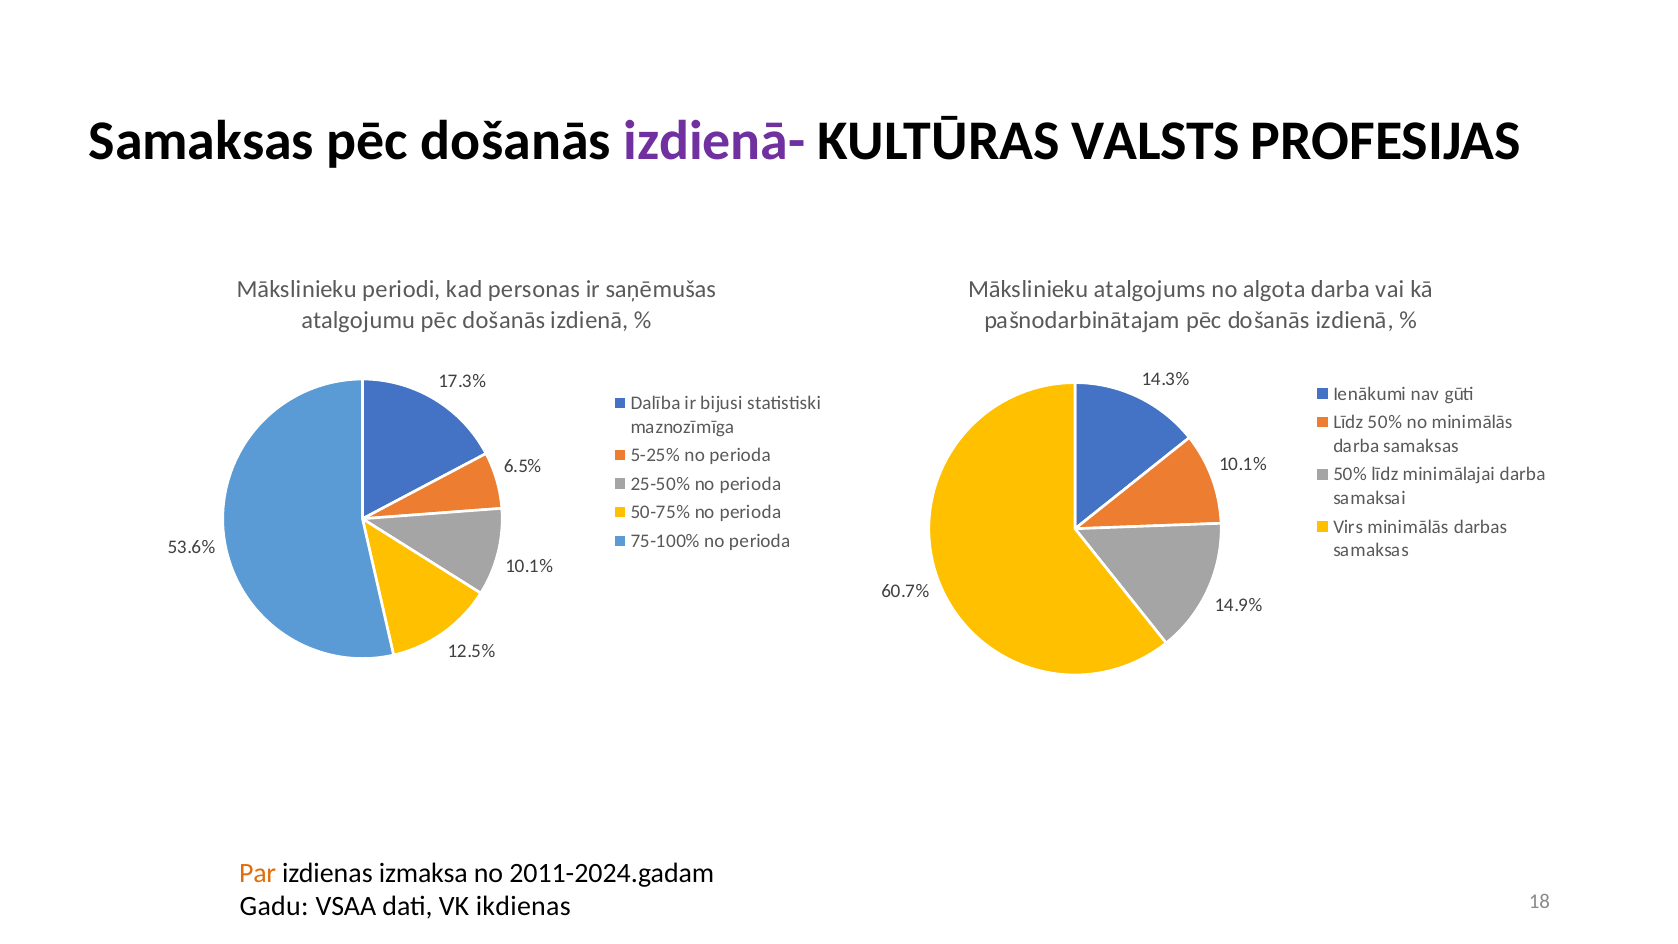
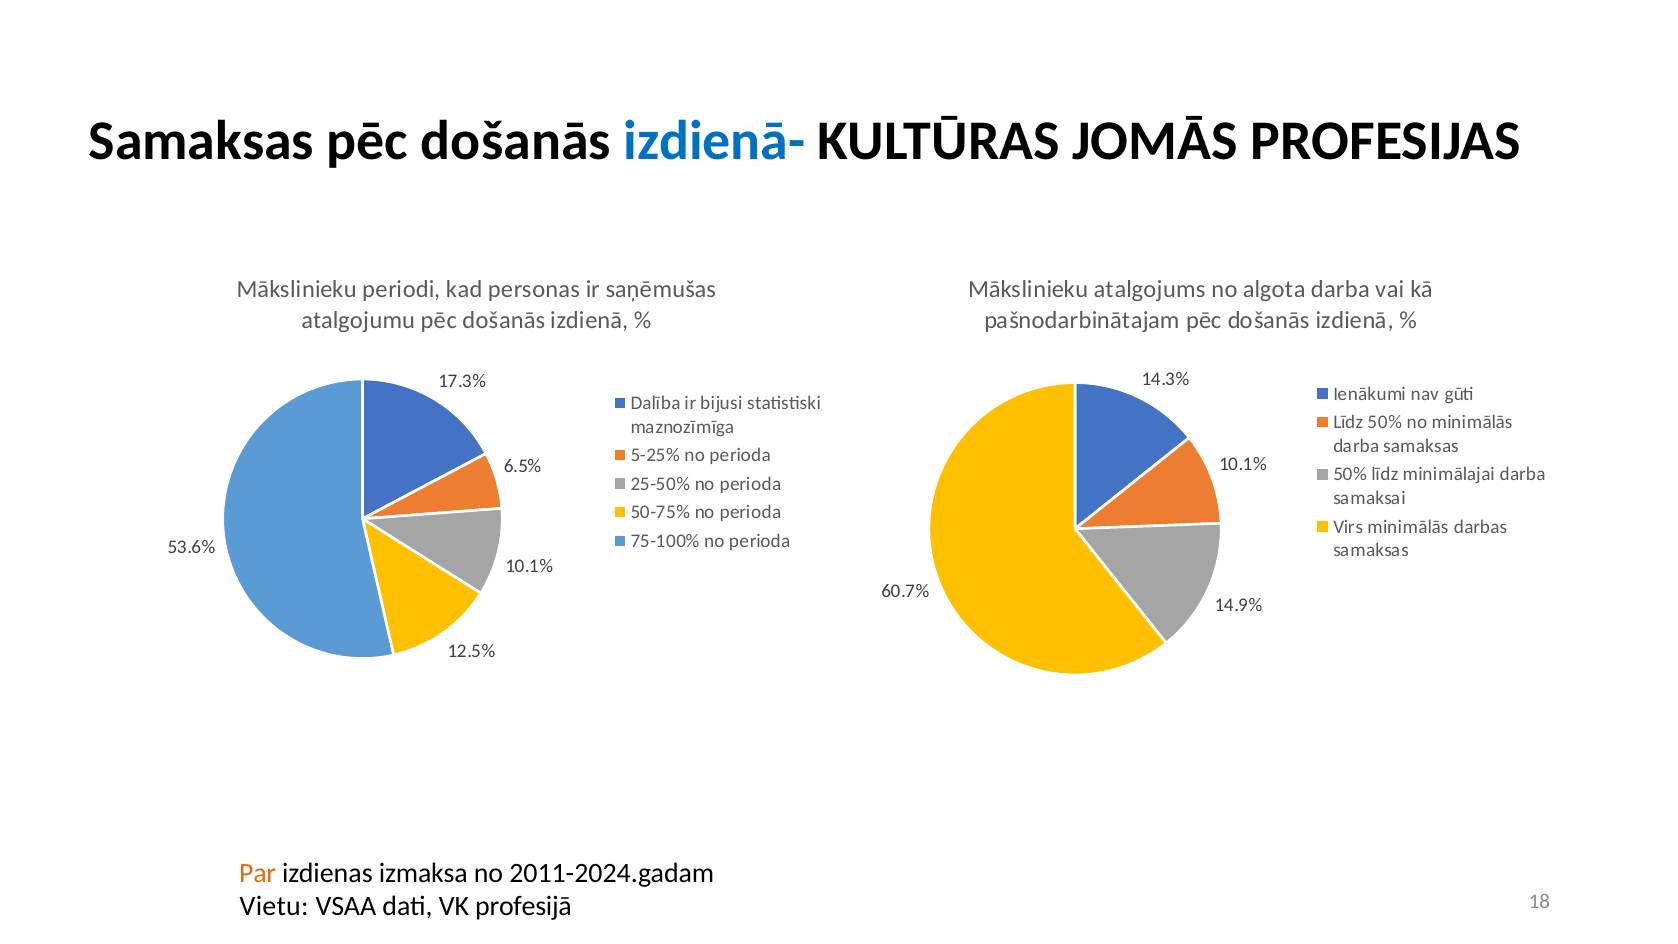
izdienā- colour: purple -> blue
VALSTS: VALSTS -> JOMĀS
Gadu: Gadu -> Vietu
ikdienas: ikdienas -> profesijā
